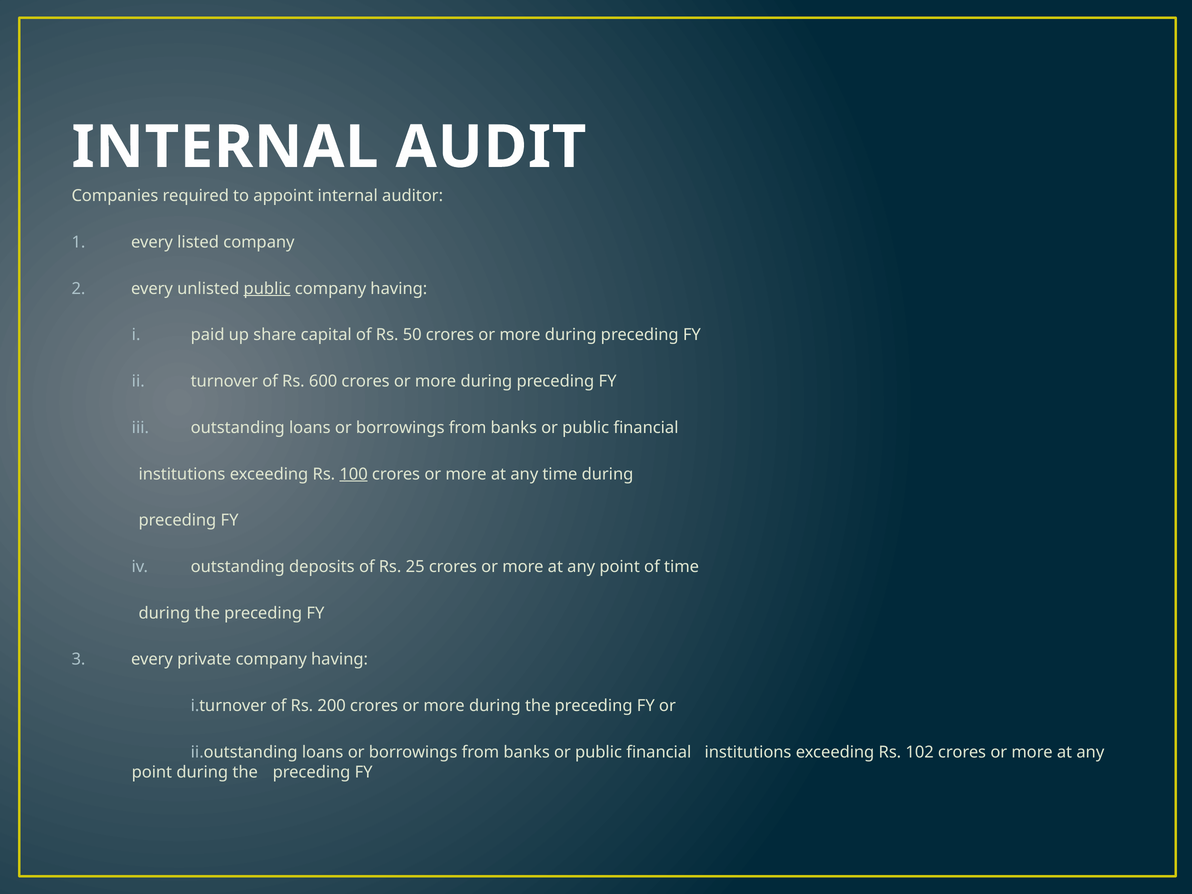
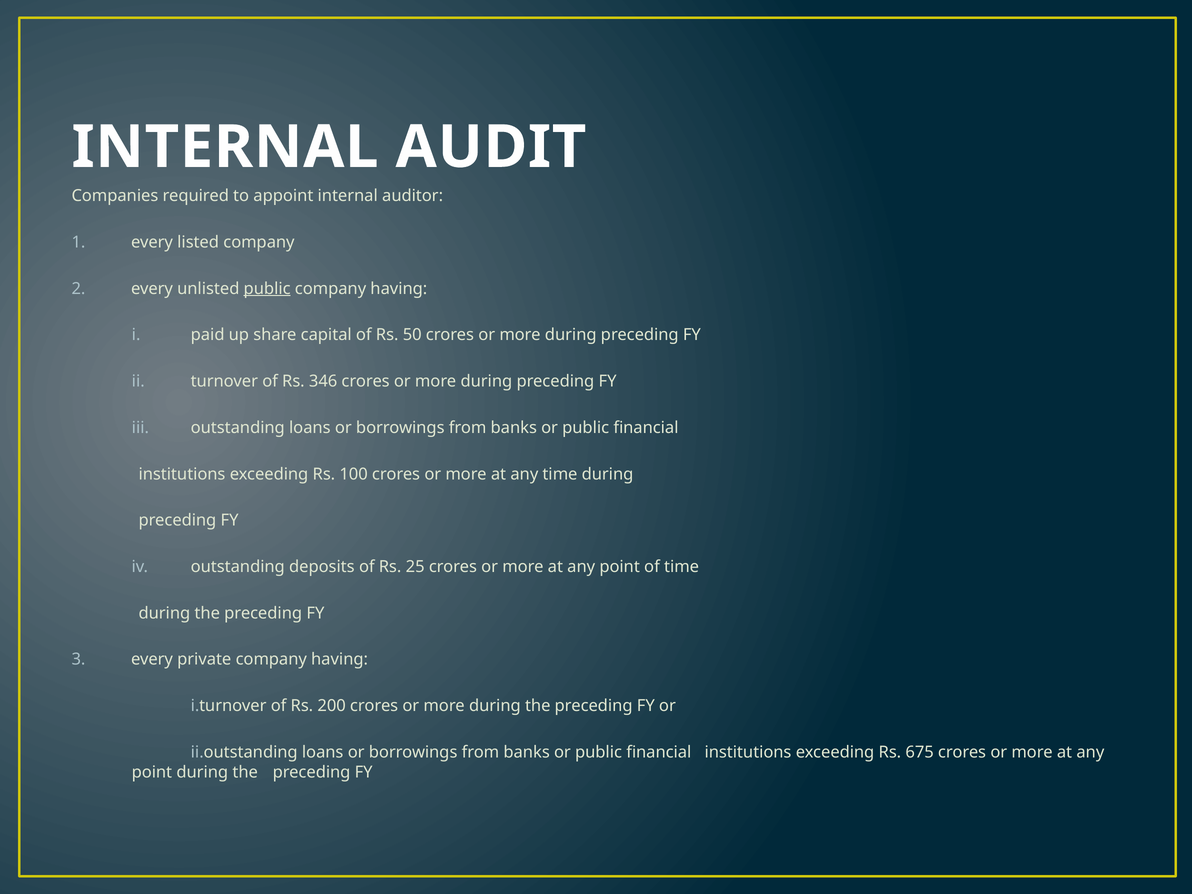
600: 600 -> 346
100 underline: present -> none
102: 102 -> 675
